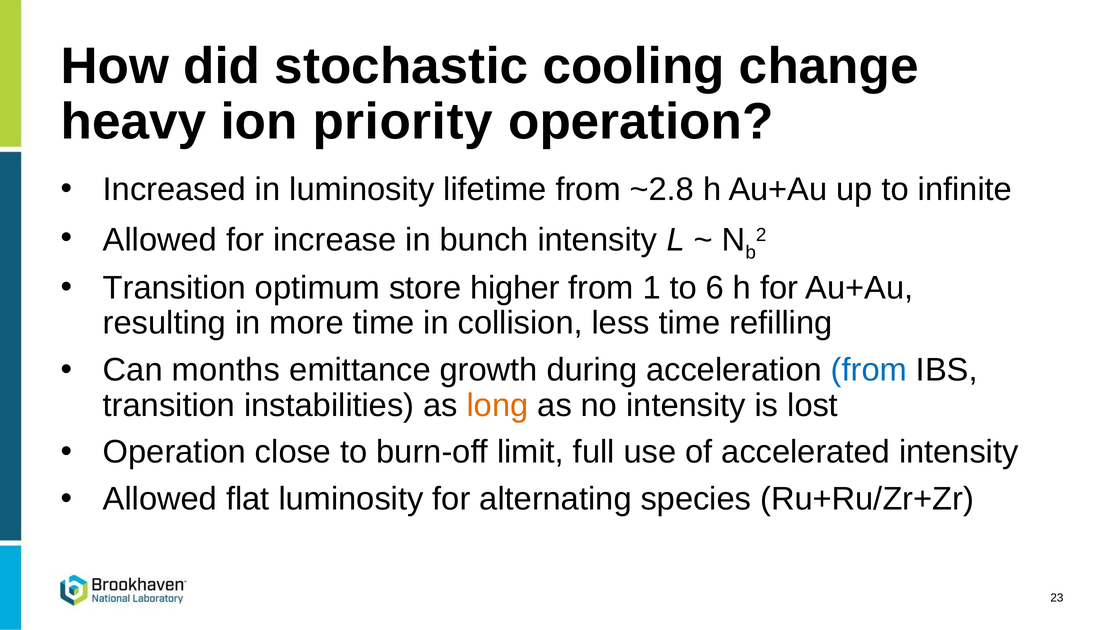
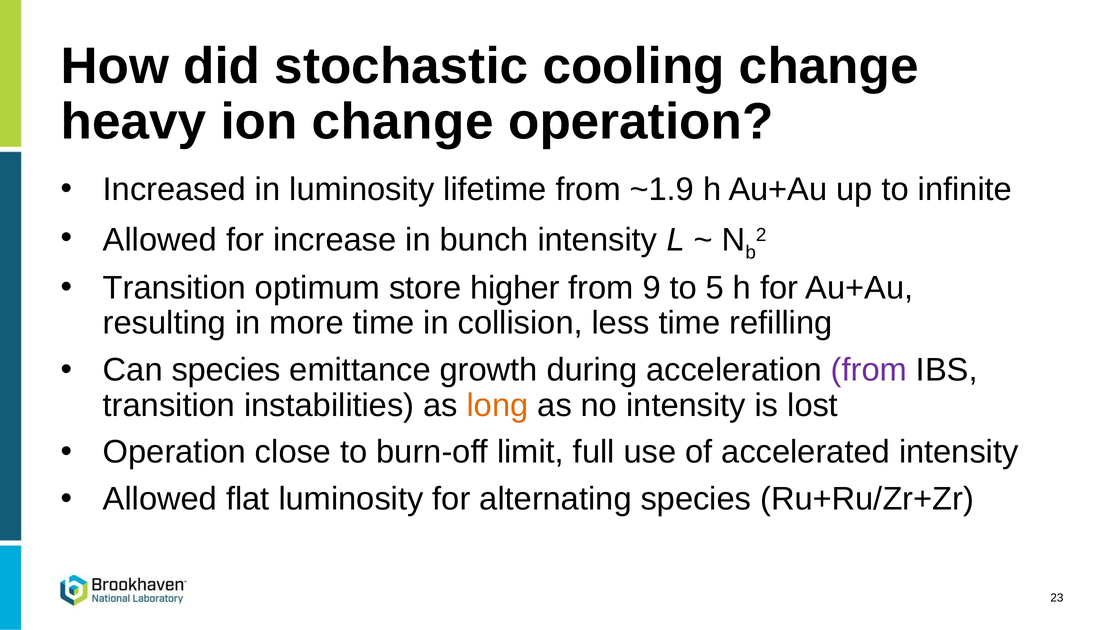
ion priority: priority -> change
~2.8: ~2.8 -> ~1.9
1: 1 -> 9
6: 6 -> 5
Can months: months -> species
from at (869, 370) colour: blue -> purple
